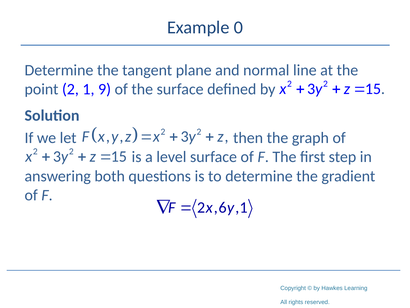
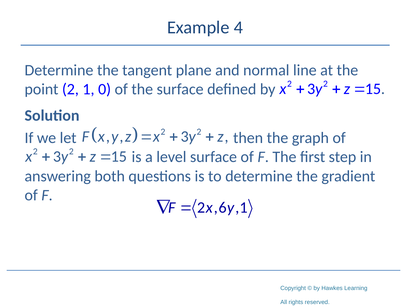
0: 0 -> 4
9: 9 -> 0
